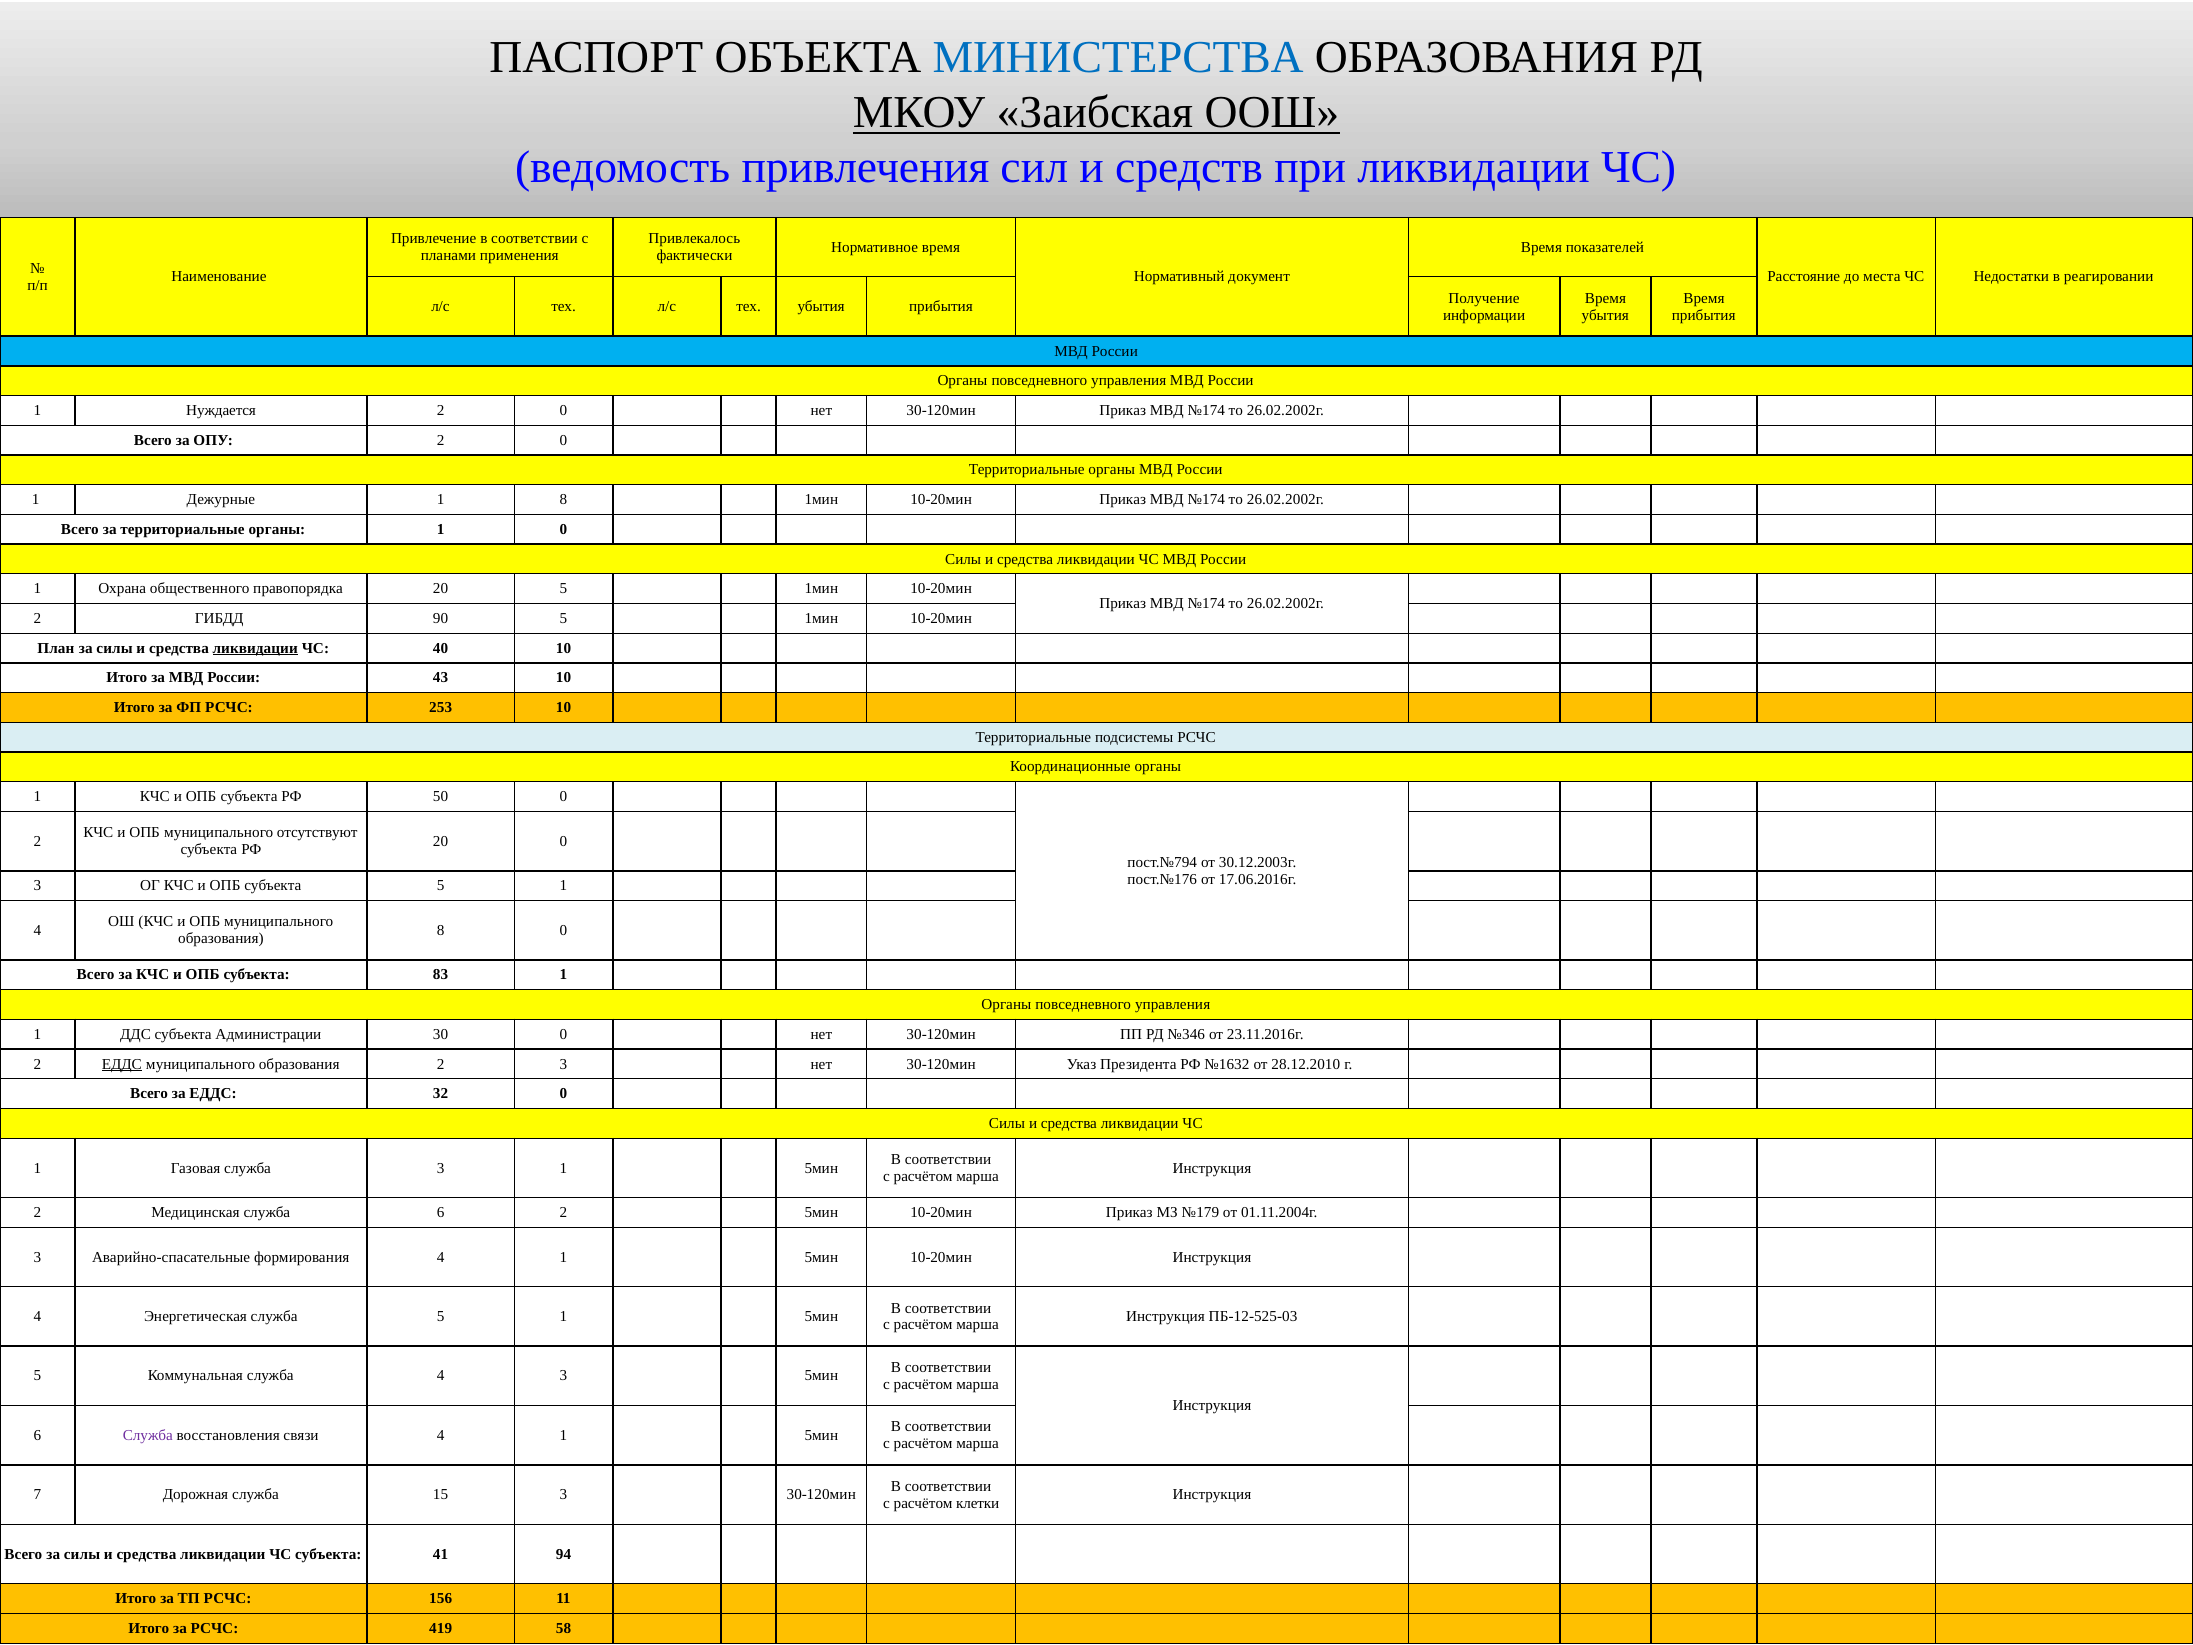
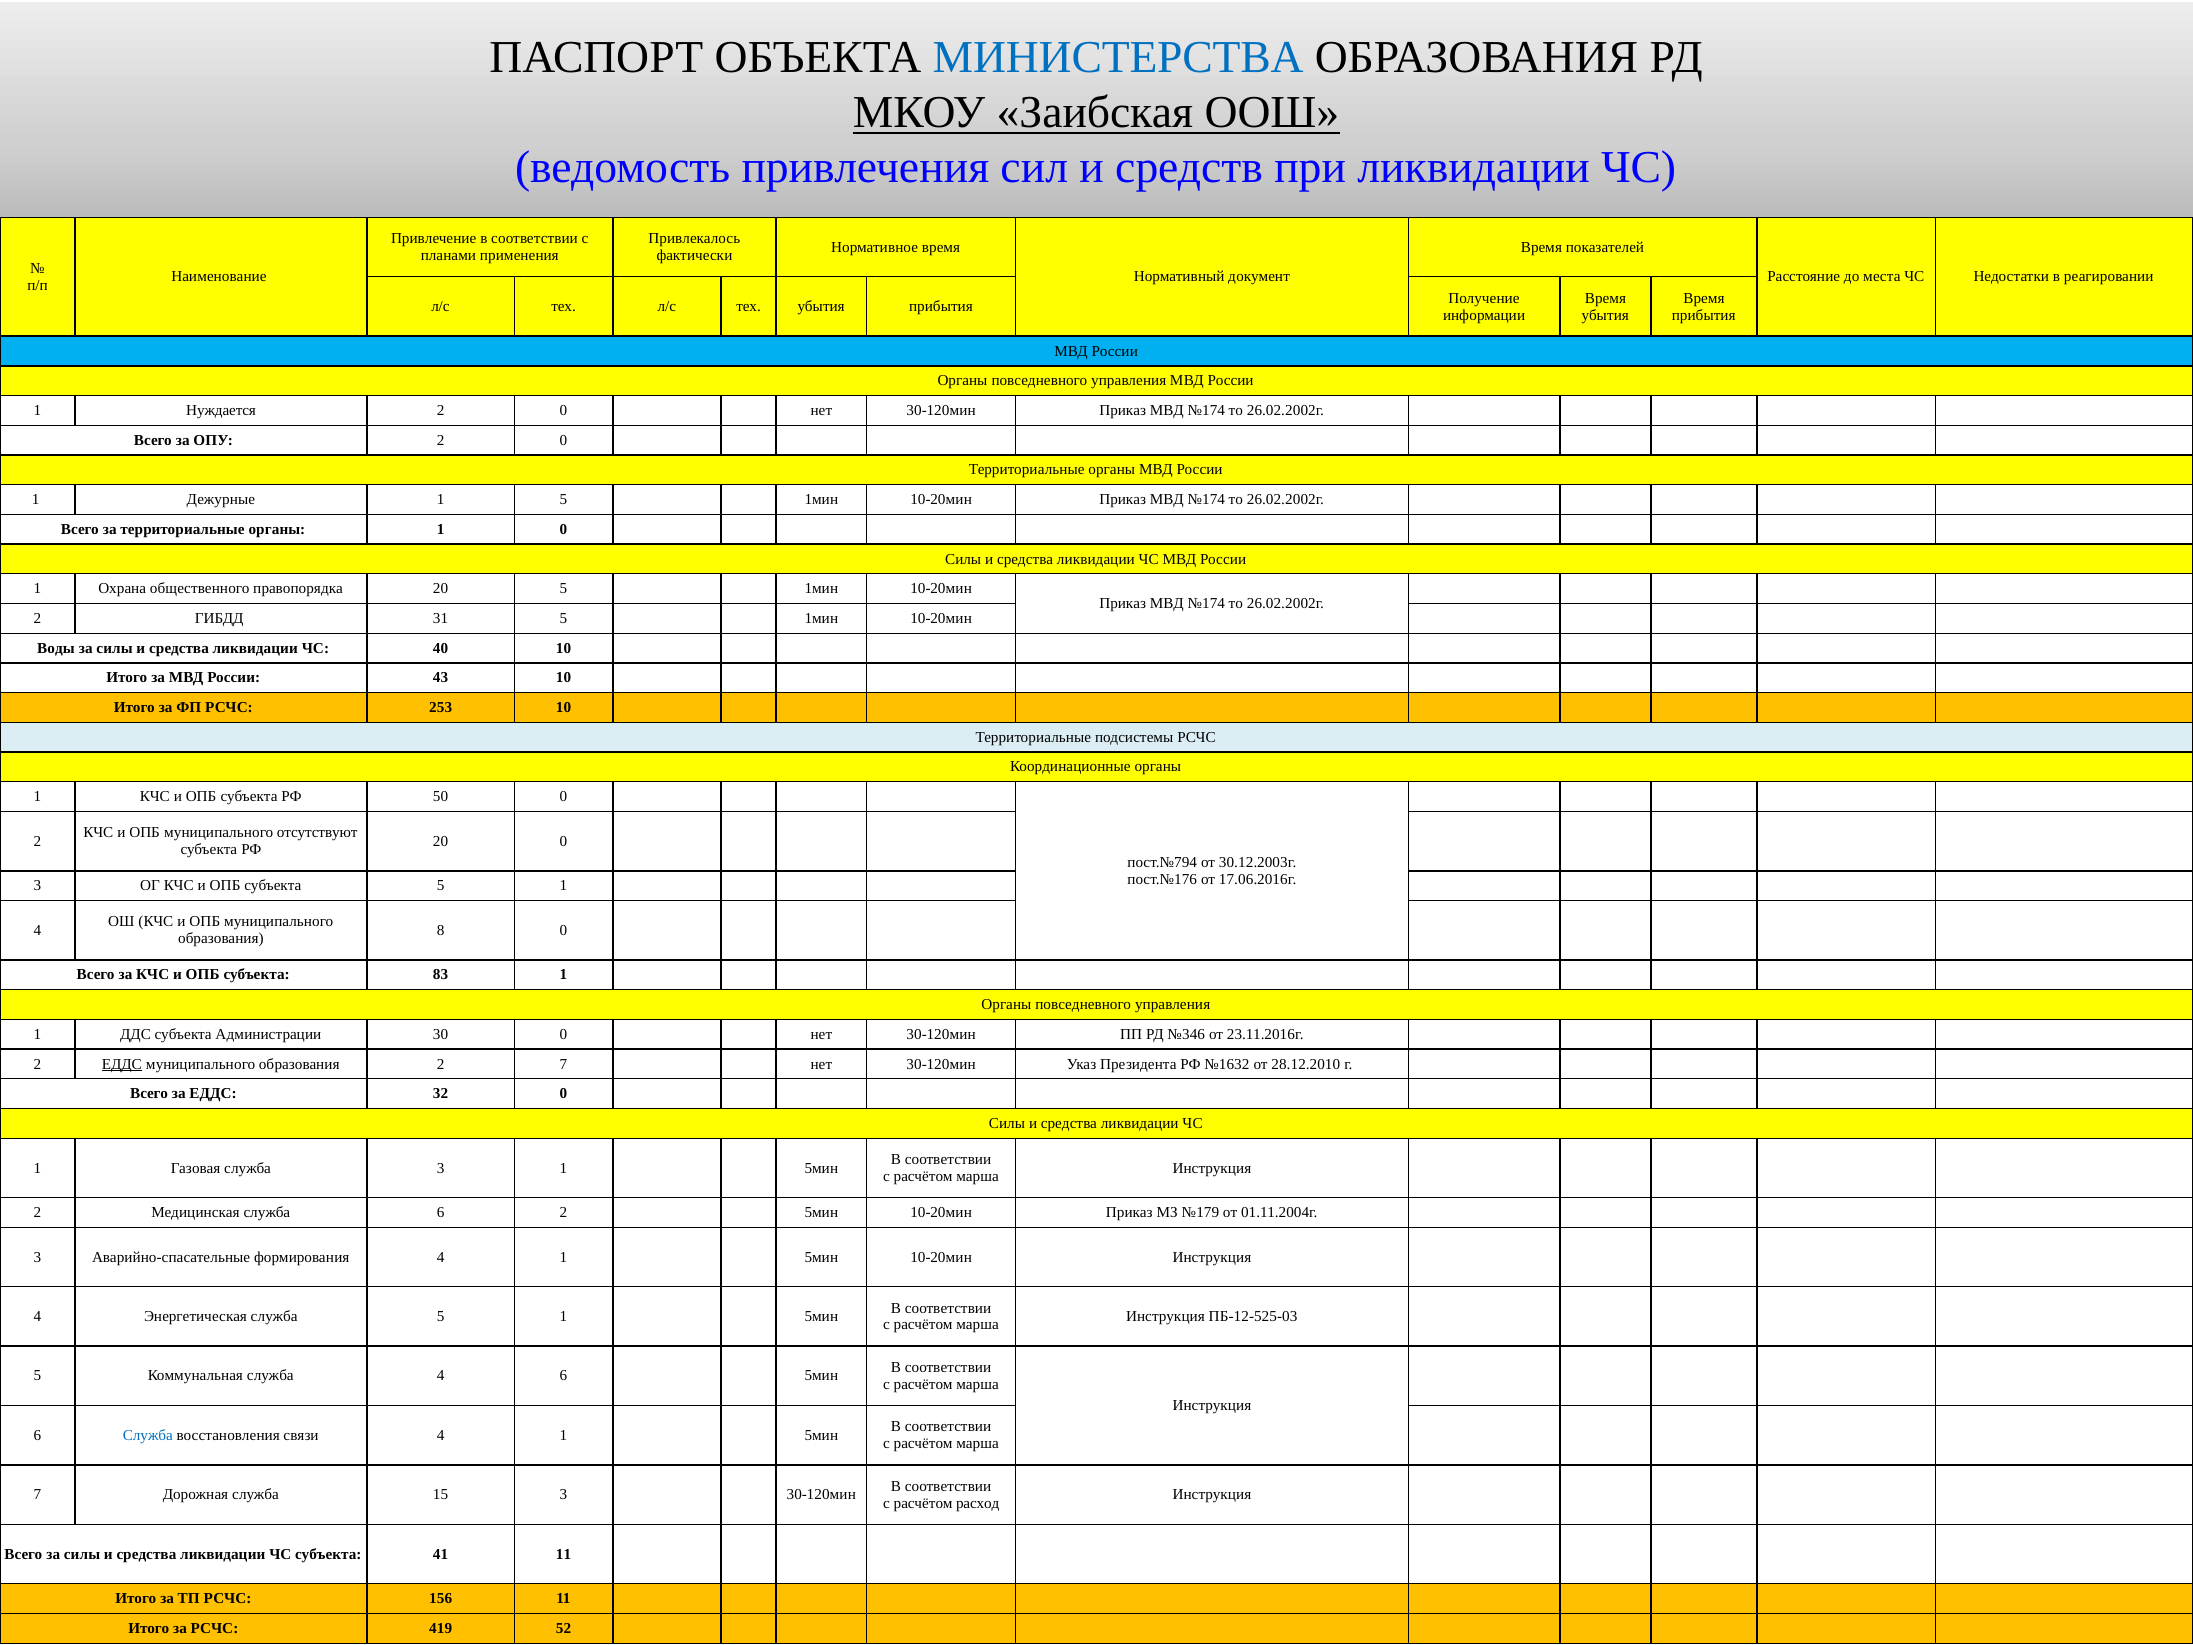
1 8: 8 -> 5
90: 90 -> 31
План: План -> Воды
ликвидации at (255, 648) underline: present -> none
2 3: 3 -> 7
4 3: 3 -> 6
Служба at (148, 1435) colour: purple -> blue
клетки: клетки -> расход
41 94: 94 -> 11
58: 58 -> 52
